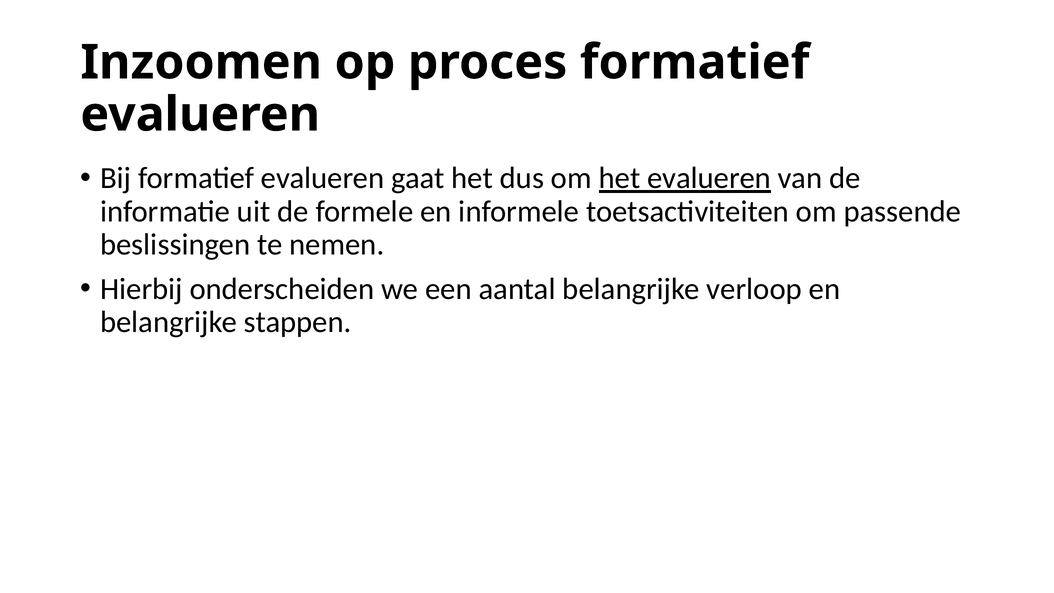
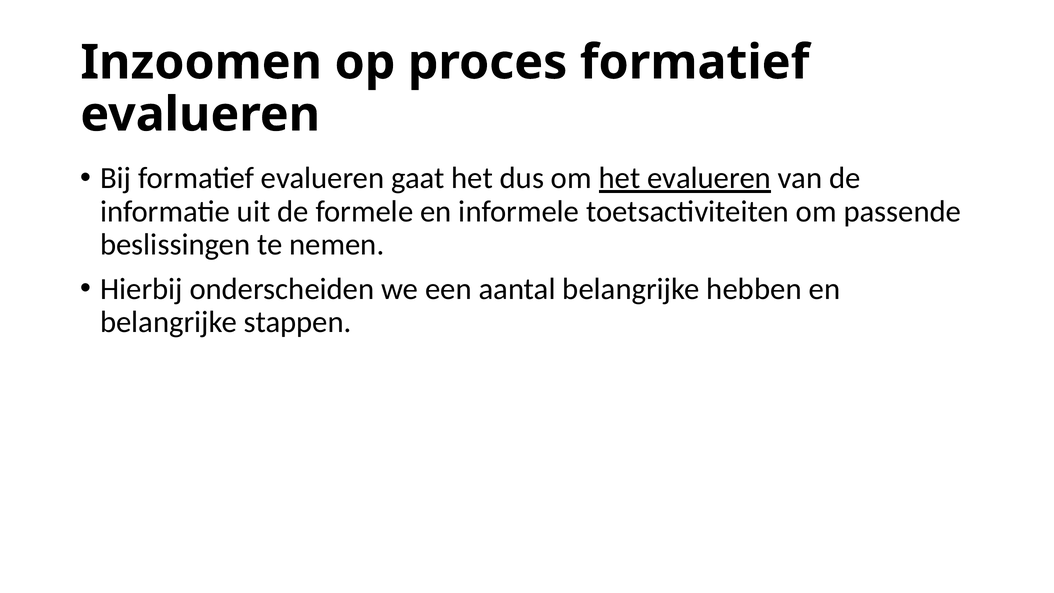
verloop: verloop -> hebben
